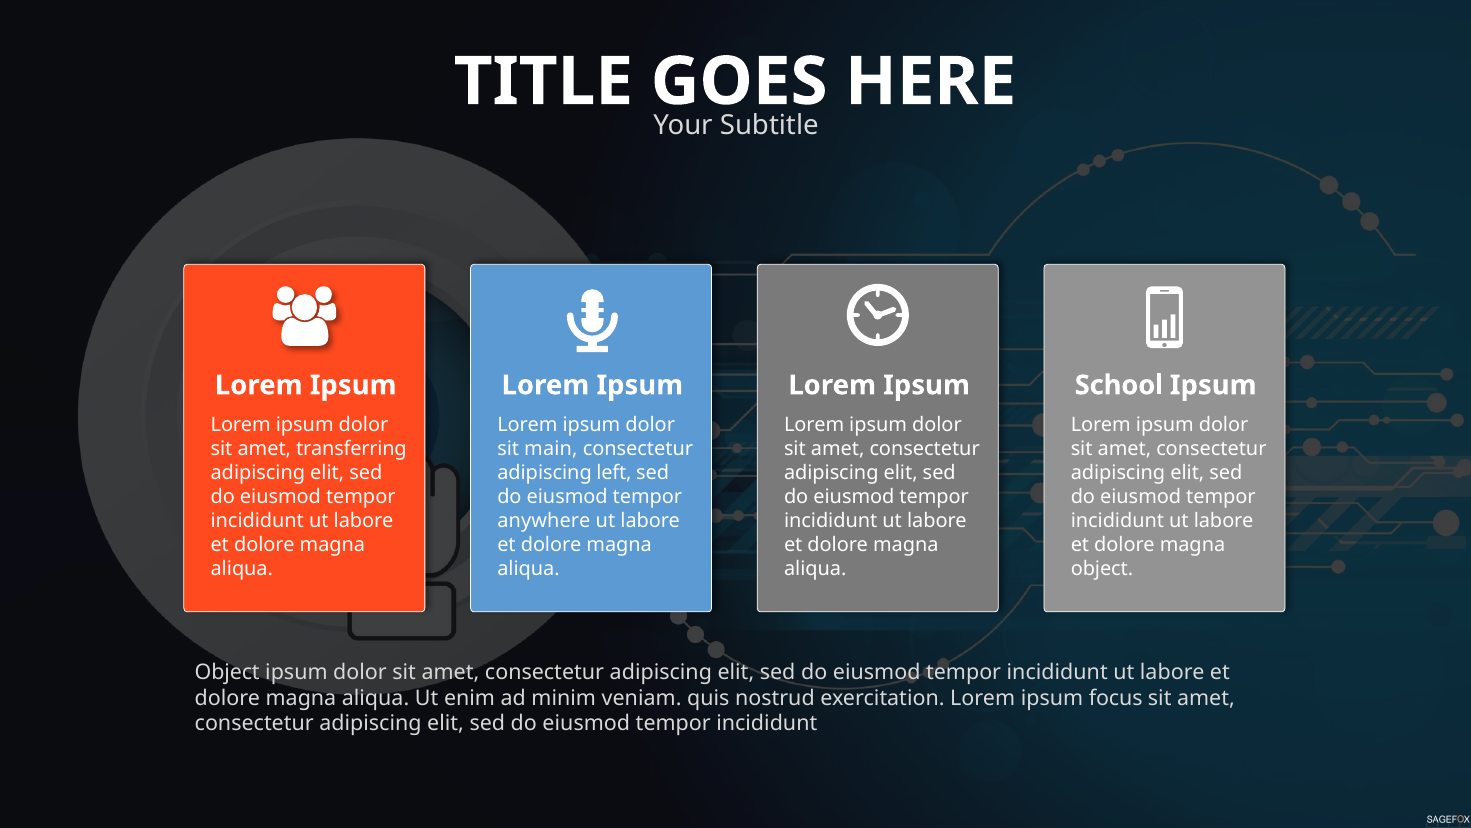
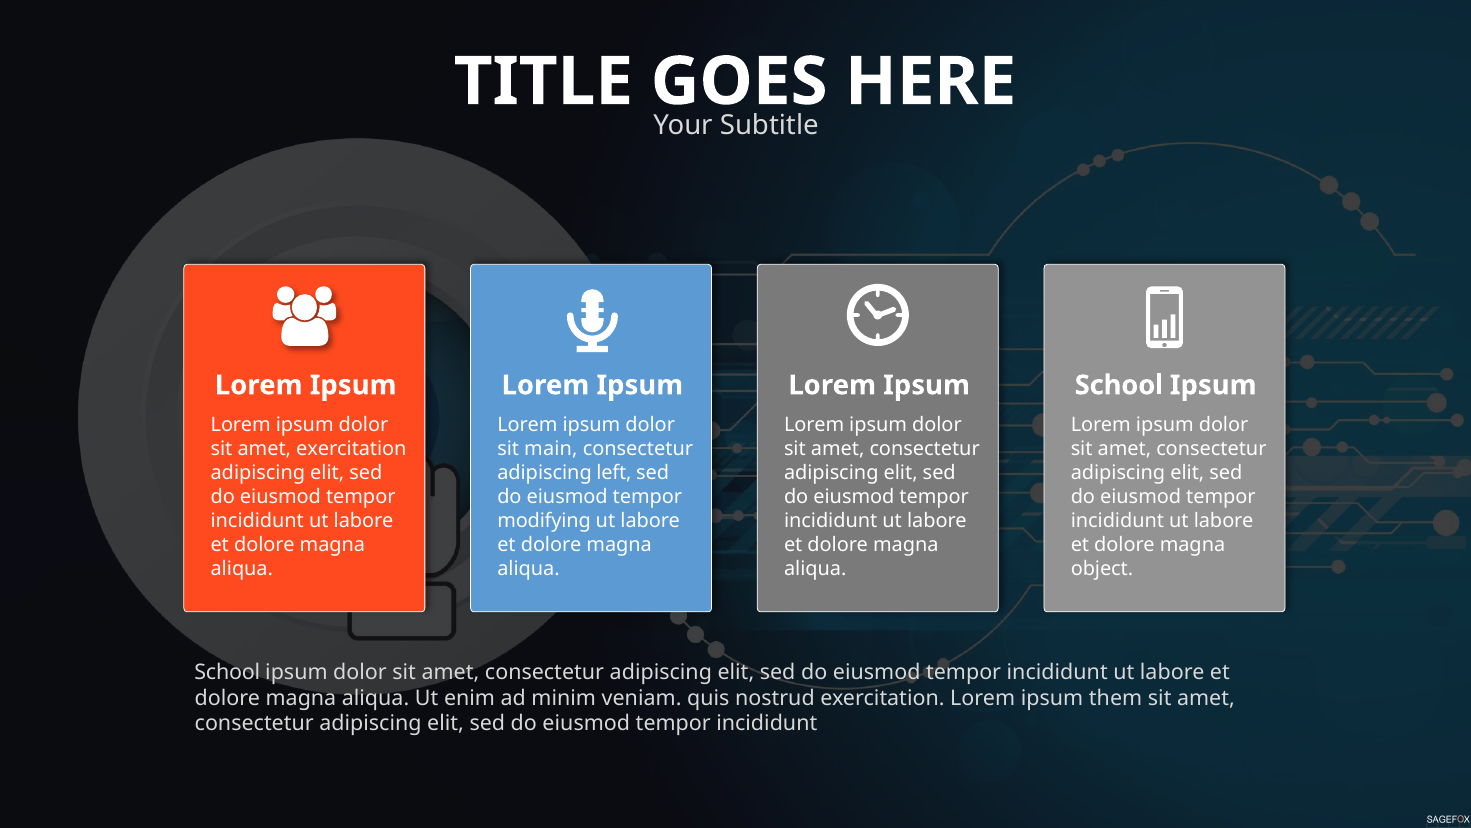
amet transferring: transferring -> exercitation
anywhere: anywhere -> modifying
Object at (227, 672): Object -> School
focus: focus -> them
